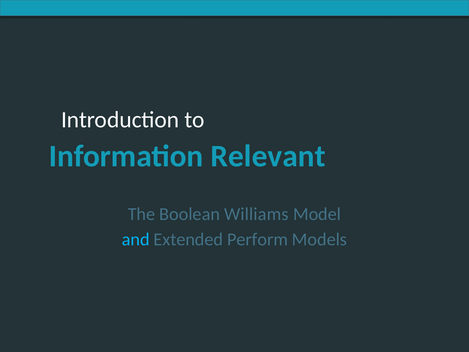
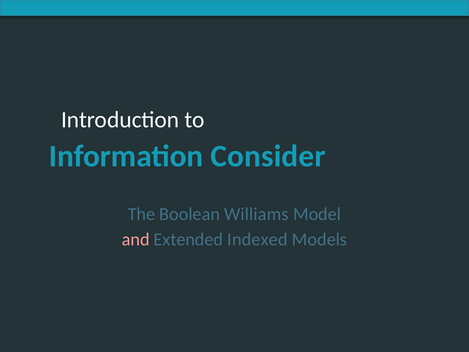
Relevant: Relevant -> Consider
and colour: light blue -> pink
Perform: Perform -> Indexed
